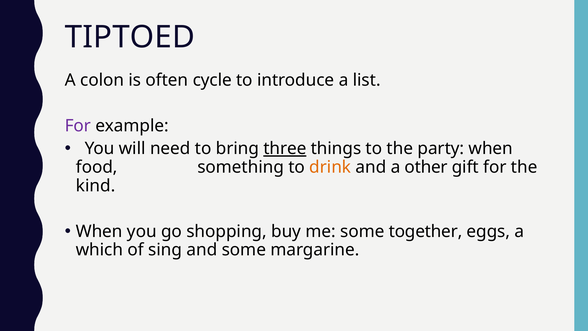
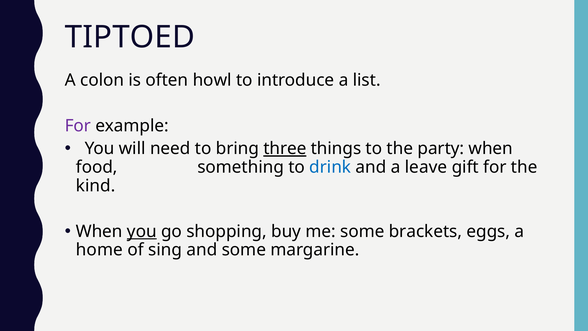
cycle: cycle -> howl
drink colour: orange -> blue
other: other -> leave
you at (142, 231) underline: none -> present
together: together -> brackets
which: which -> home
